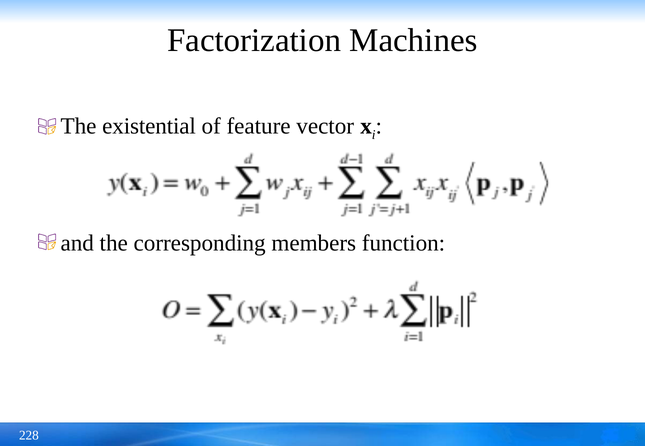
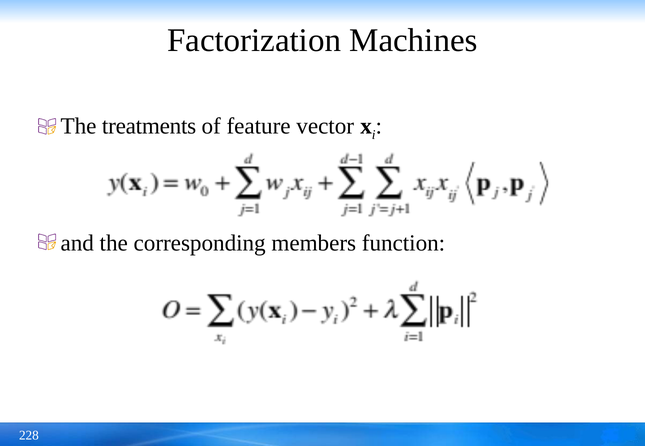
existential: existential -> treatments
